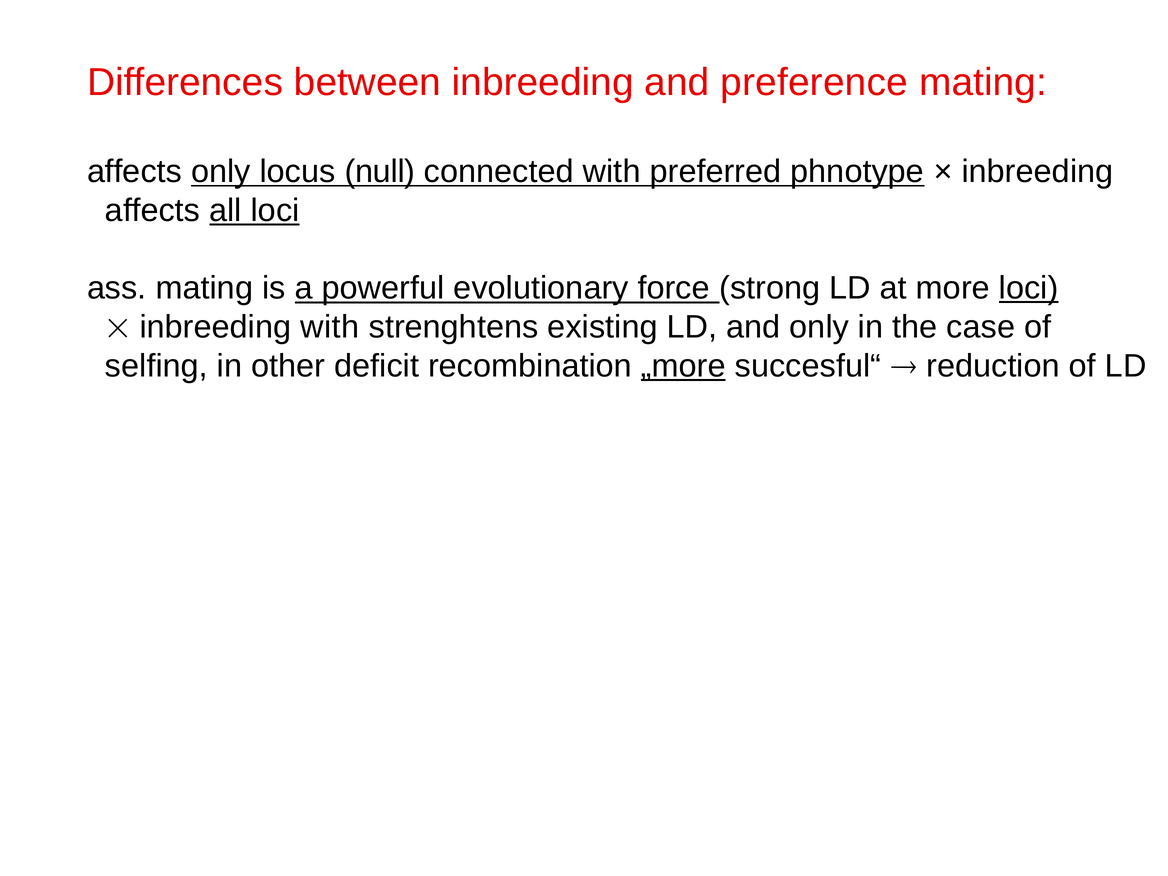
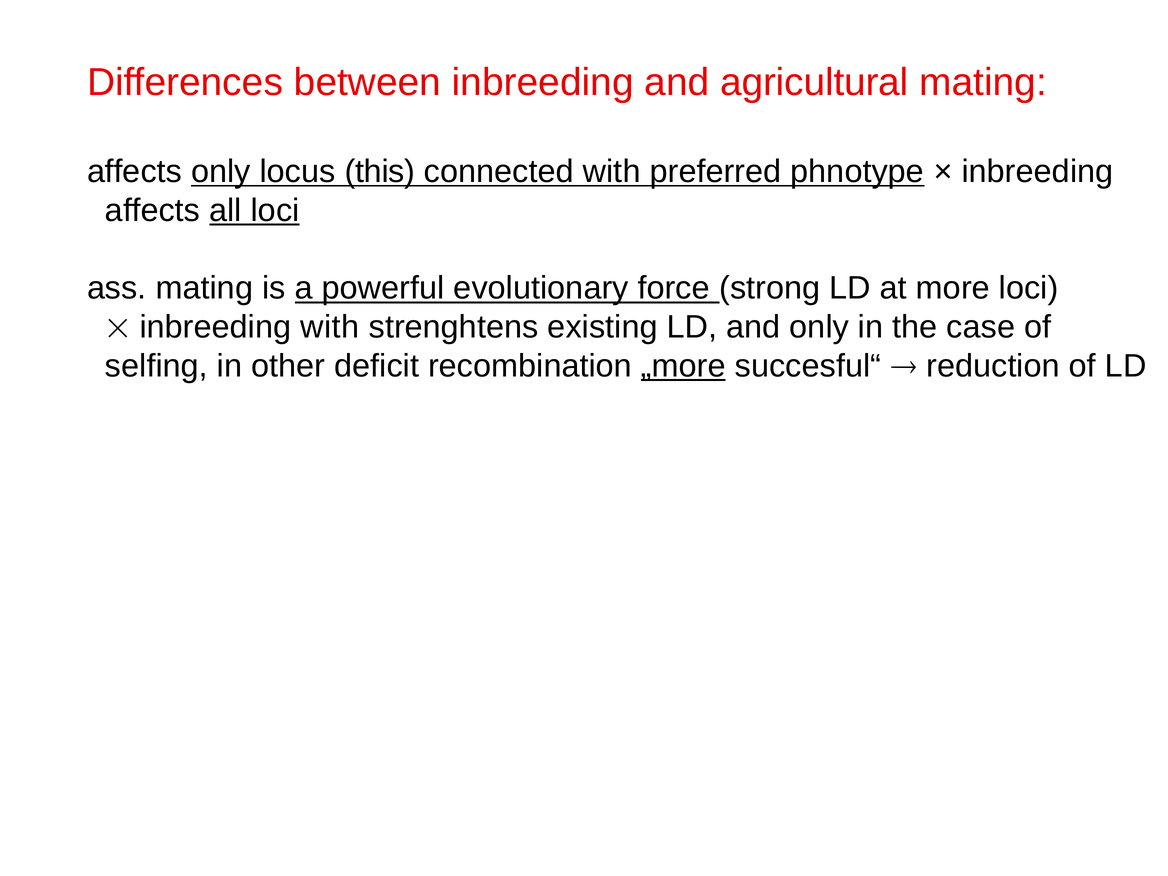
preference: preference -> agricultural
null: null -> this
loci at (1029, 288) underline: present -> none
